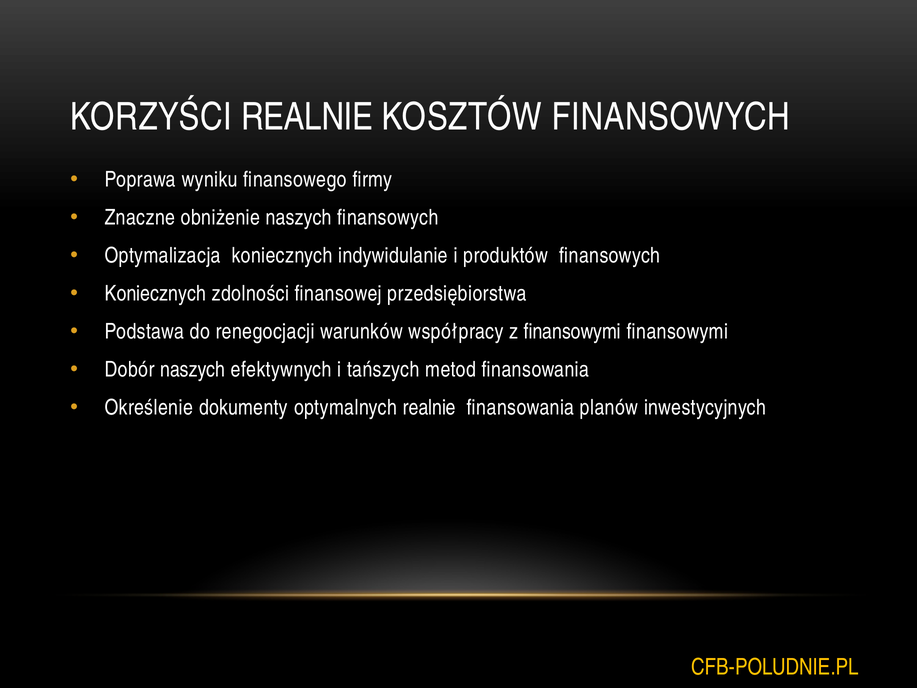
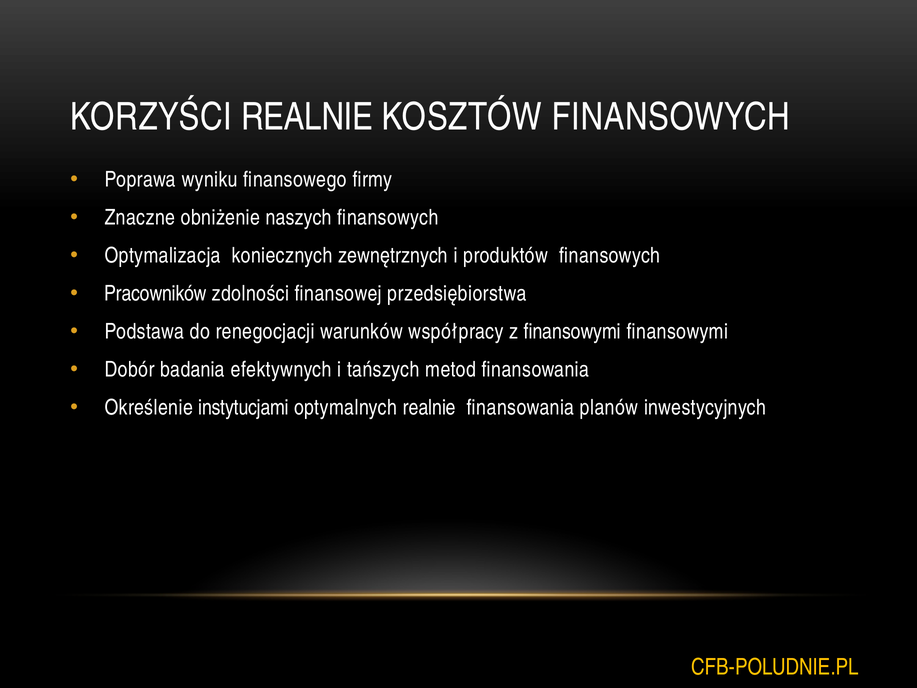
indywidulanie: indywidulanie -> zewnętrznych
Koniecznych at (155, 294): Koniecznych -> Pracowników
Dobór naszych: naszych -> badania
dokumenty: dokumenty -> instytucjami
